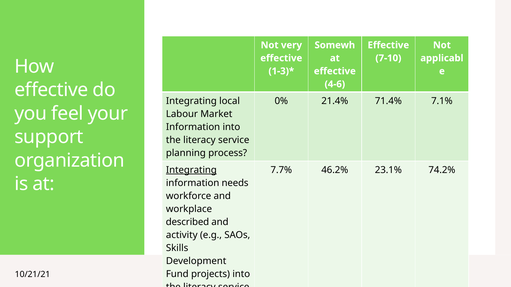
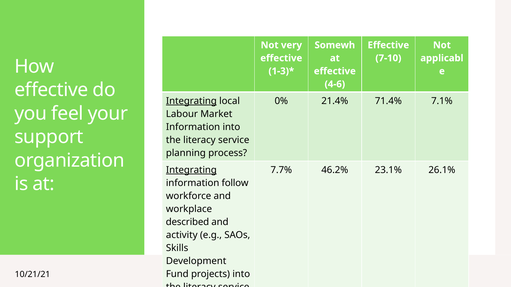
Integrating at (191, 101) underline: none -> present
74.2%: 74.2% -> 26.1%
needs: needs -> follow
